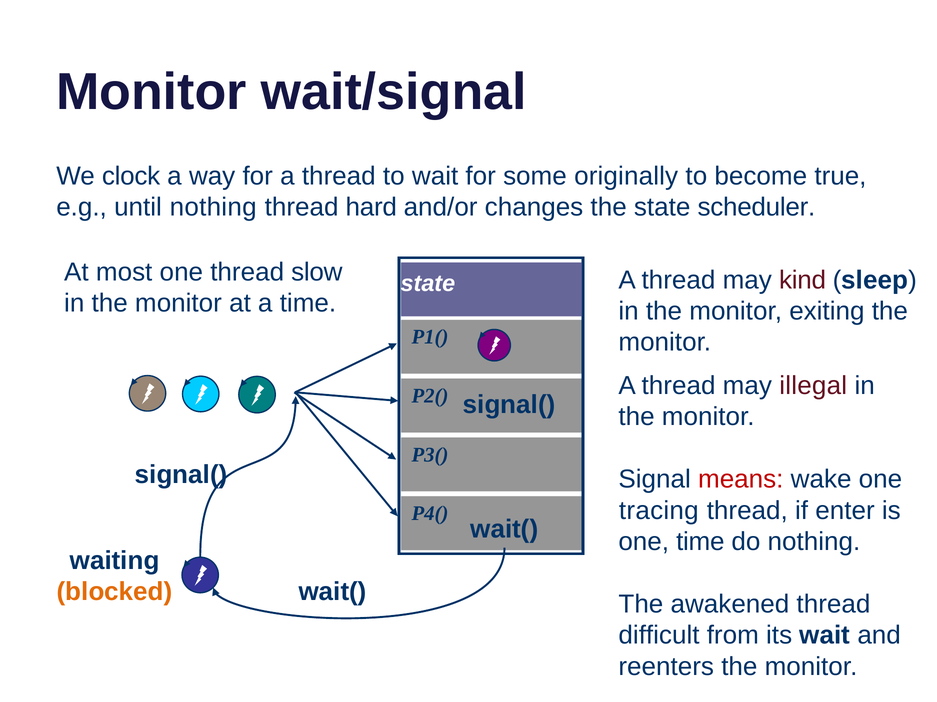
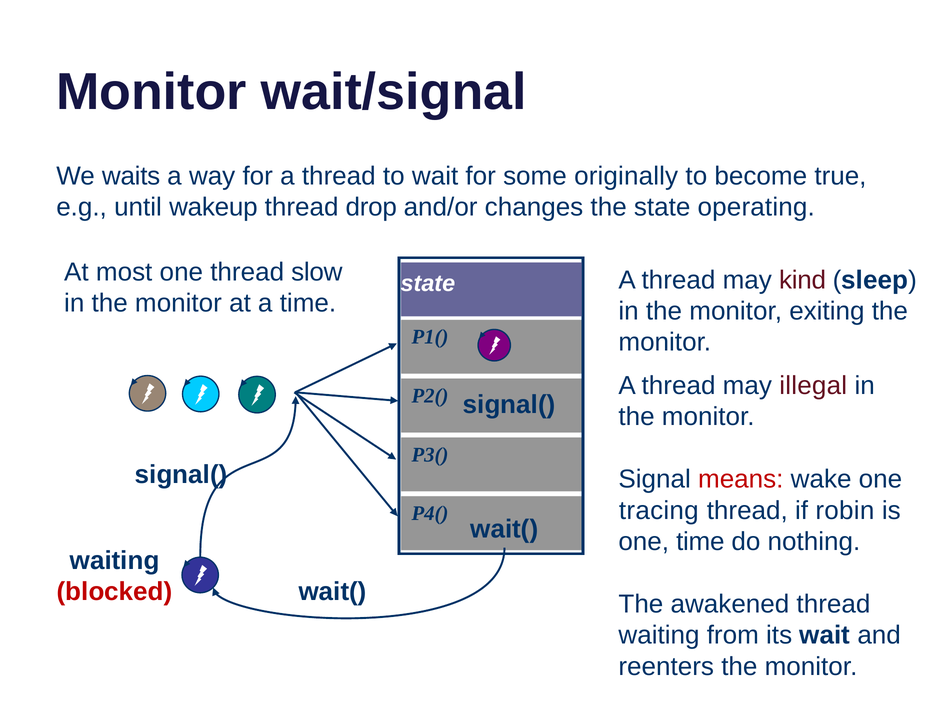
clock: clock -> waits
until nothing: nothing -> wakeup
hard: hard -> drop
scheduler: scheduler -> operating
if enter: enter -> robin
blocked colour: orange -> red
difficult at (659, 636): difficult -> waiting
